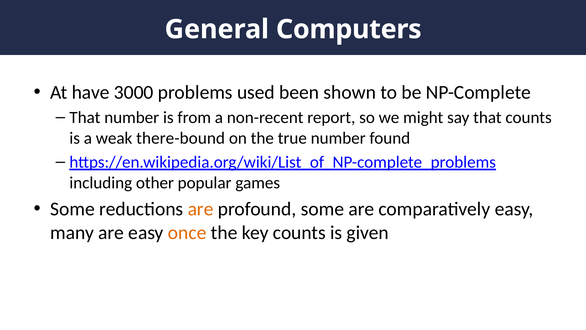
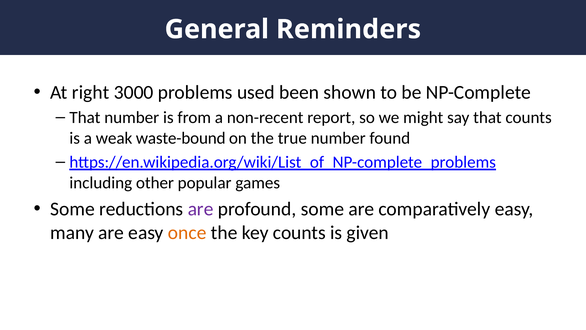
Computers: Computers -> Reminders
have: have -> right
there-bound: there-bound -> waste-bound
are at (201, 209) colour: orange -> purple
